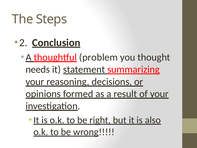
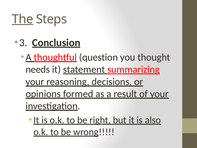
The underline: none -> present
2: 2 -> 3
problem: problem -> question
